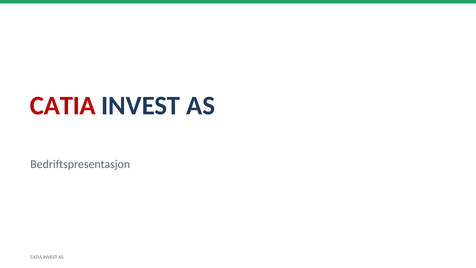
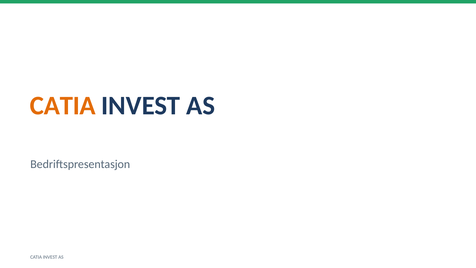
CATIA at (63, 106) colour: red -> orange
